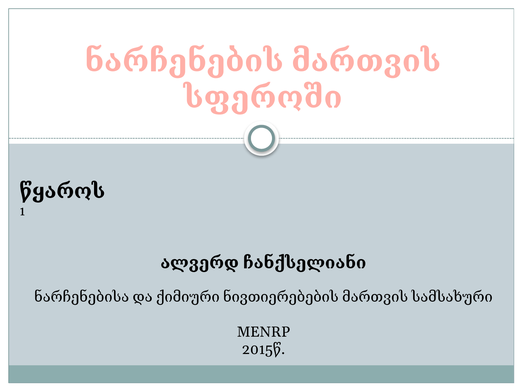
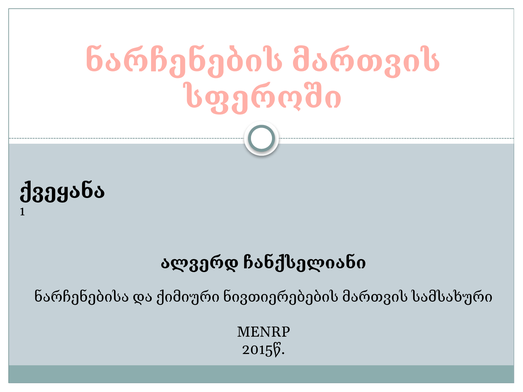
წყაროს: წყაროს -> ქვეყანა
